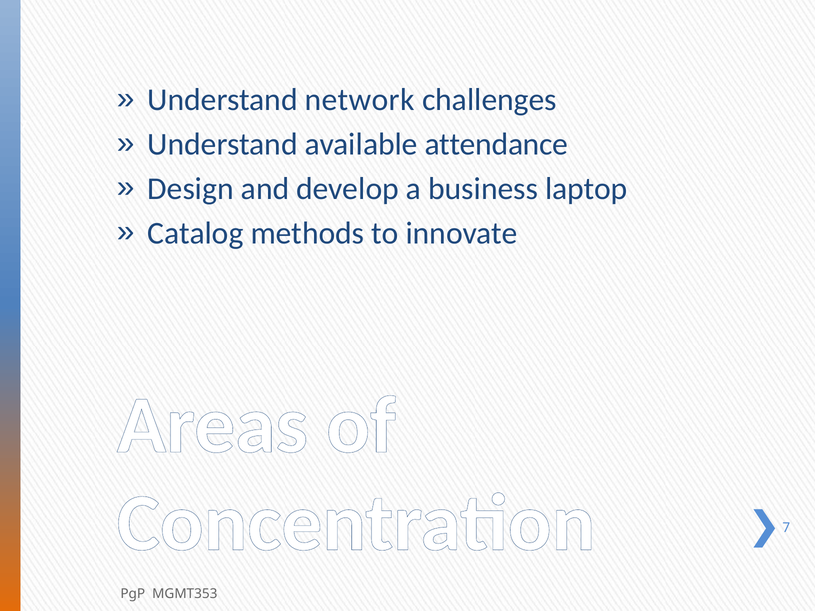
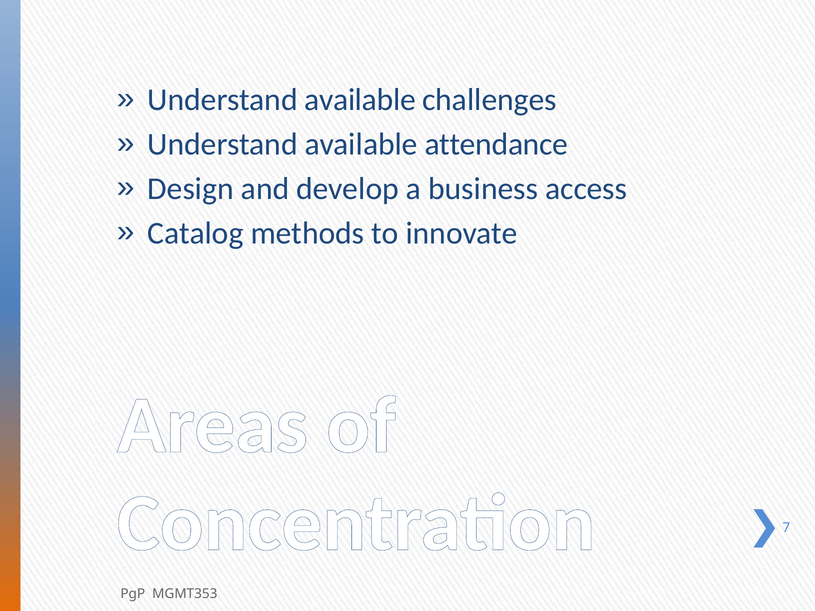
network at (360, 100): network -> available
laptop: laptop -> access
